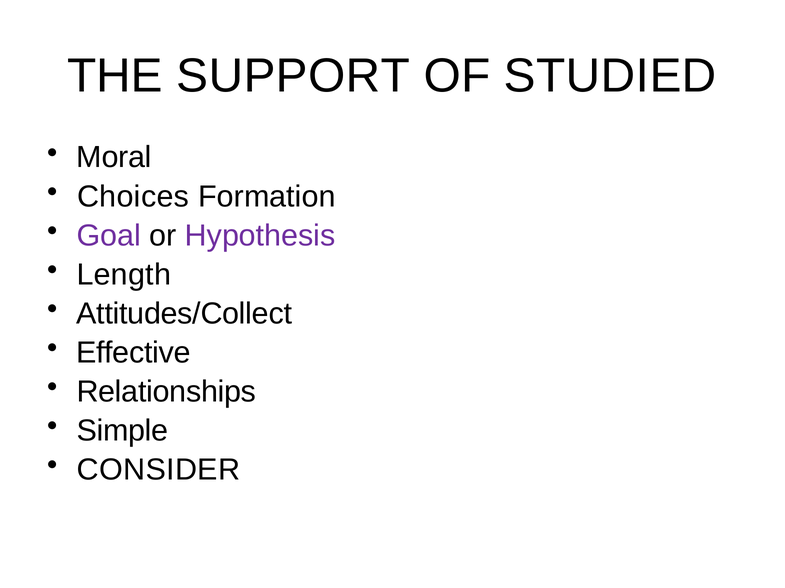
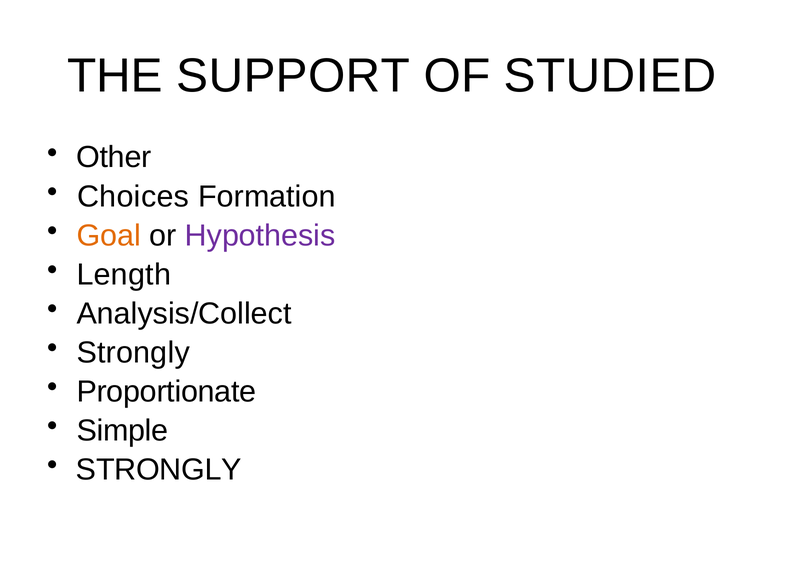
Moral: Moral -> Other
Goal colour: purple -> orange
Attitudes/Collect: Attitudes/Collect -> Analysis/Collect
Effective at (133, 353): Effective -> Strongly
Relationships: Relationships -> Proportionate
CONSIDER at (159, 470): CONSIDER -> STRONGLY
